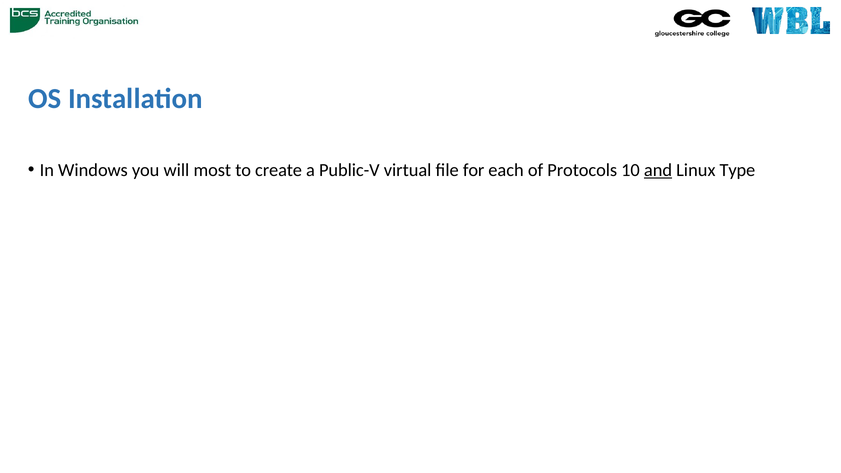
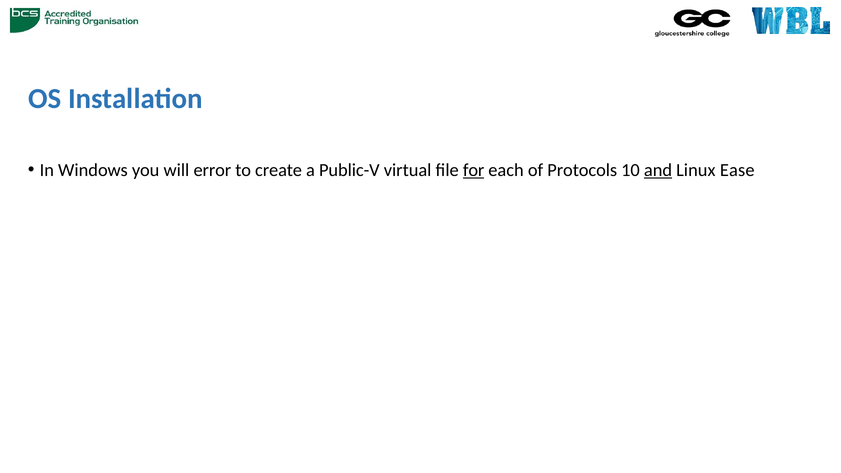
most: most -> error
for underline: none -> present
Type: Type -> Ease
